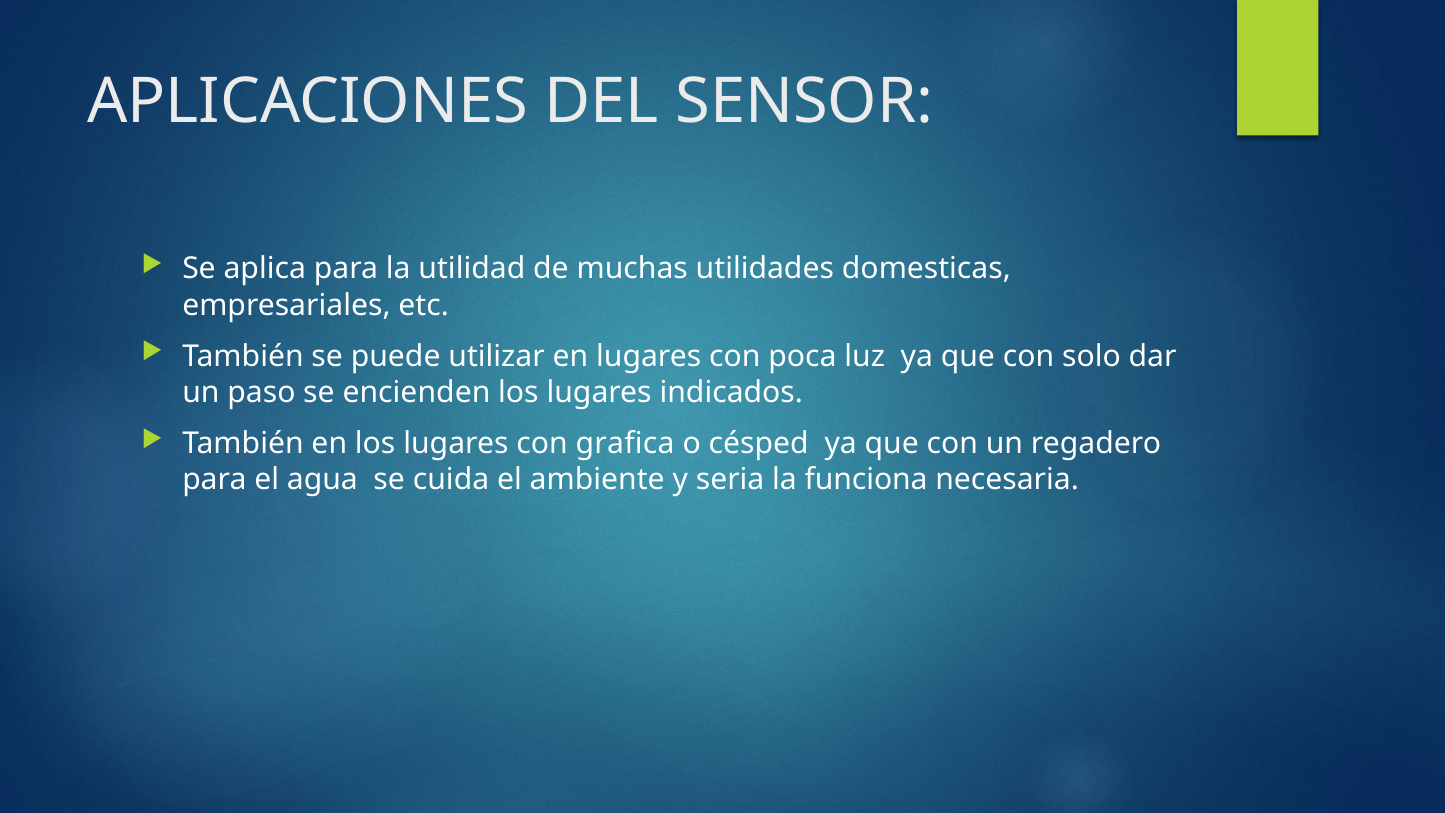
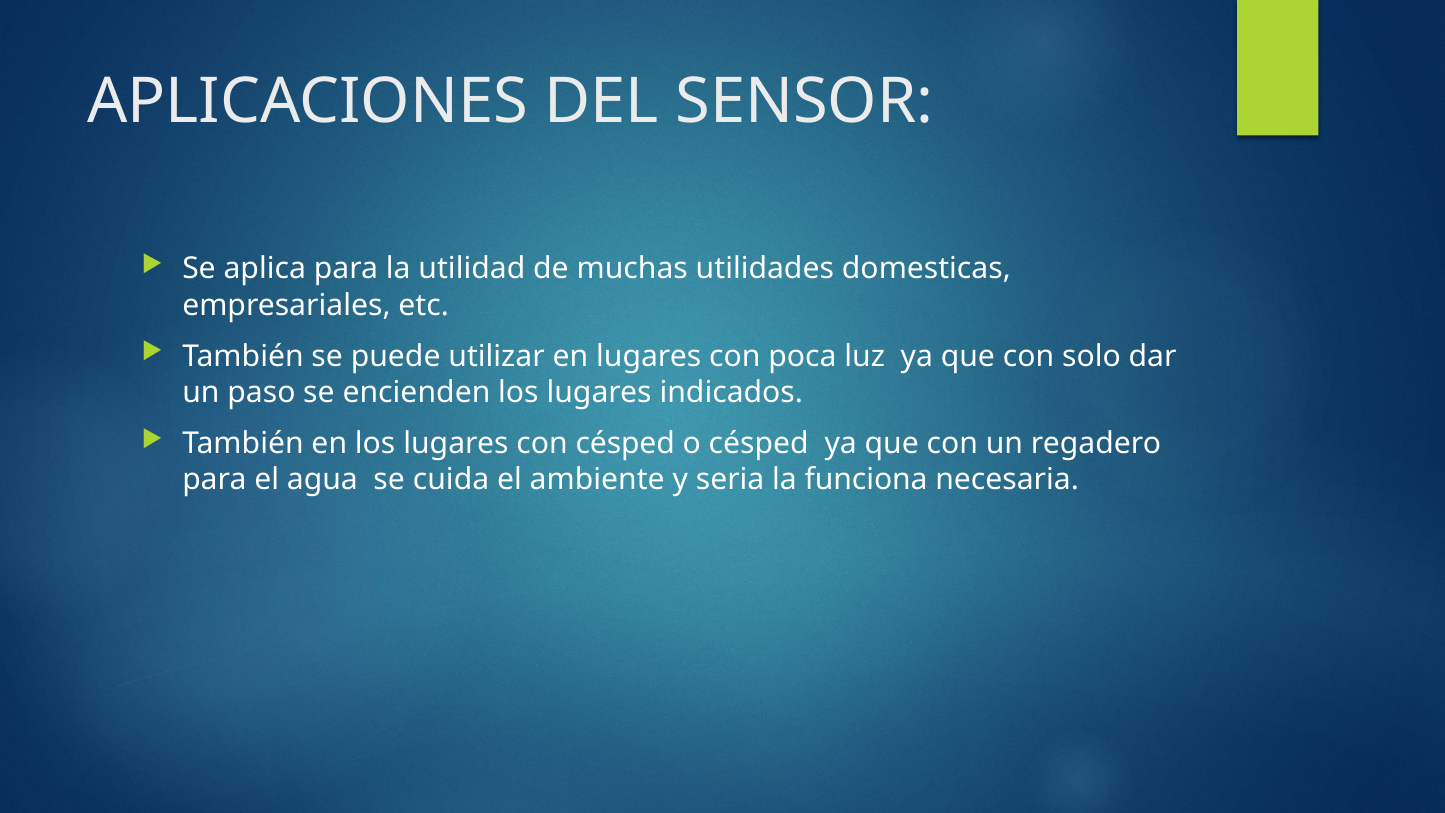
con grafica: grafica -> césped
